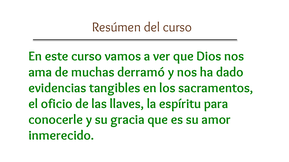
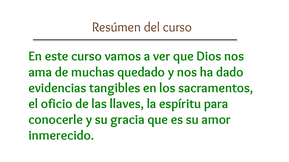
derramó: derramó -> quedado
